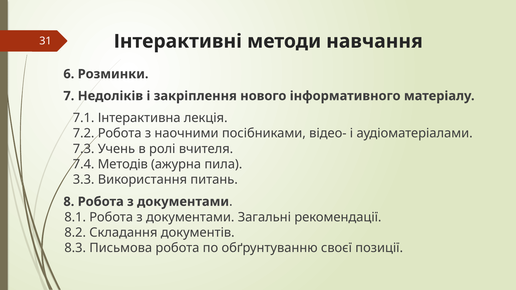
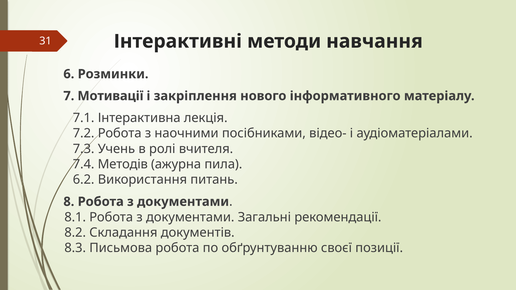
Недоліків: Недоліків -> Мотивації
3.3: 3.3 -> 6.2
